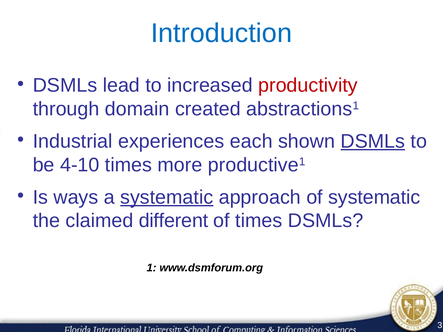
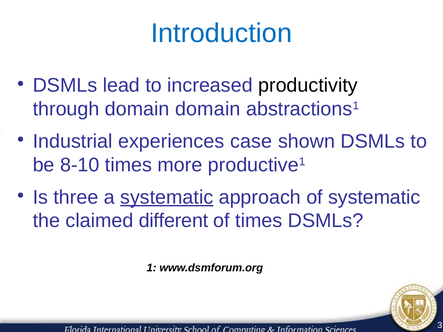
productivity colour: red -> black
domain created: created -> domain
each: each -> case
DSMLs at (373, 141) underline: present -> none
4-10: 4-10 -> 8-10
ways: ways -> three
